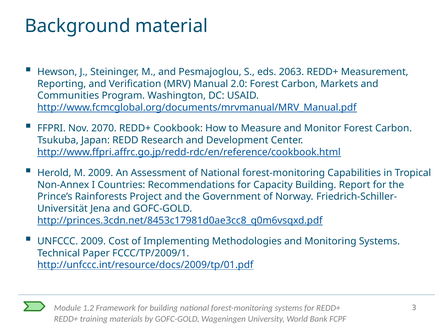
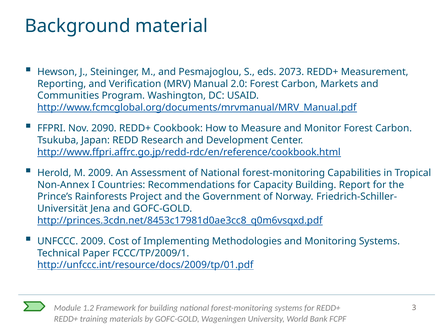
2063: 2063 -> 2073
2070: 2070 -> 2090
